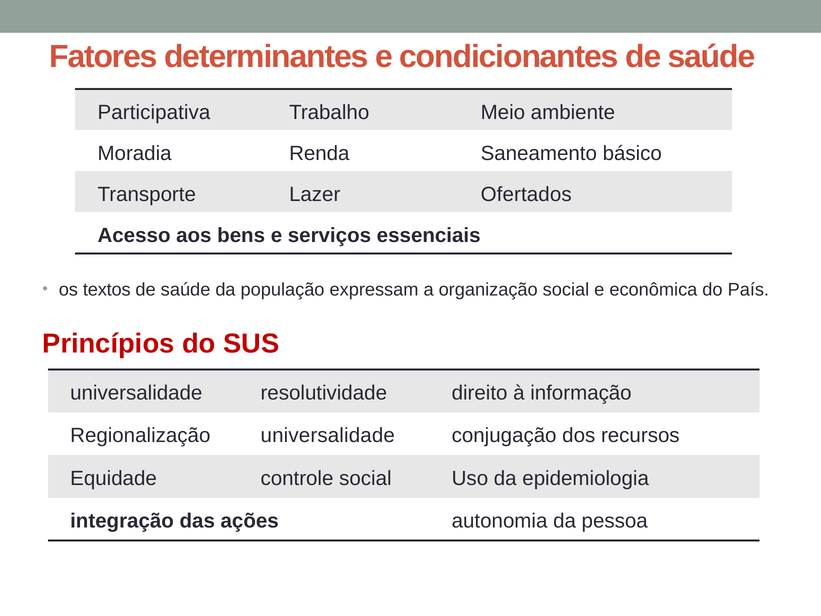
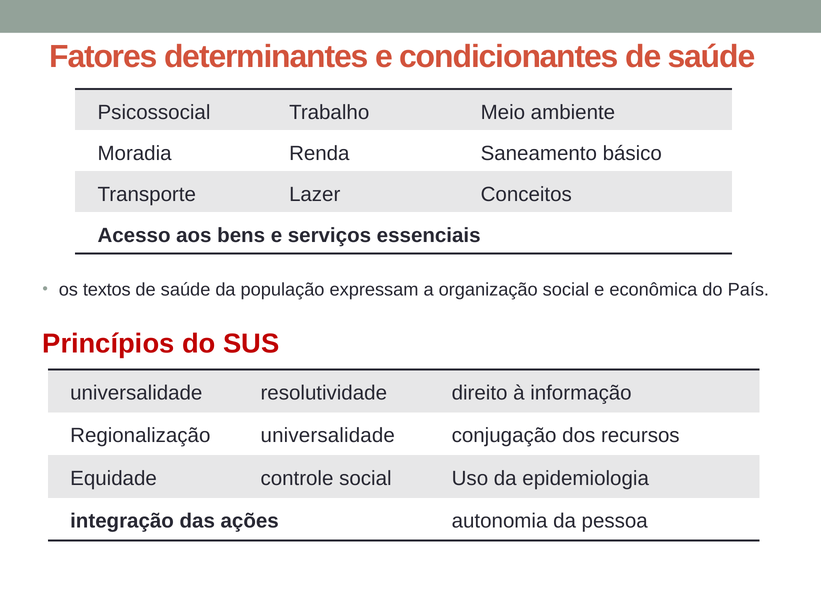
Participativa: Participativa -> Psicossocial
Ofertados: Ofertados -> Conceitos
